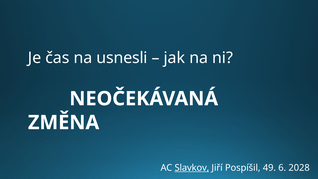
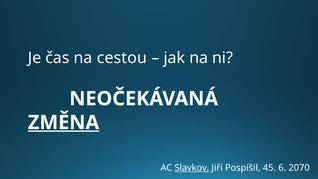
usnesli: usnesli -> cestou
ZMĚNA underline: none -> present
49: 49 -> 45
2028: 2028 -> 2070
